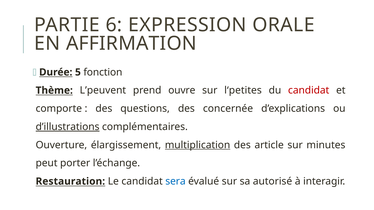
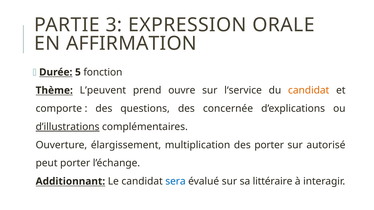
6: 6 -> 3
l‘petites: l‘petites -> l‘service
candidat at (309, 91) colour: red -> orange
multiplication underline: present -> none
des article: article -> porter
minutes: minutes -> autorisé
Restauration: Restauration -> Additionnant
autorisé: autorisé -> littéraire
